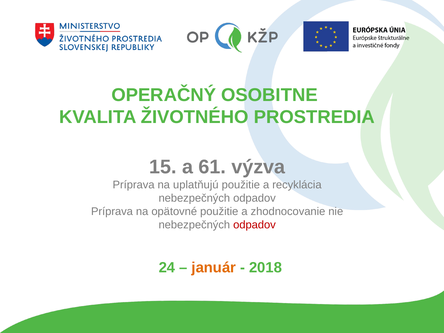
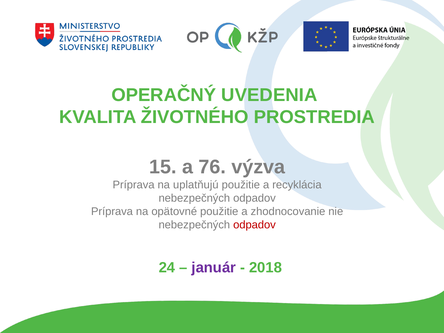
OSOBITNE: OSOBITNE -> UVEDENIA
61: 61 -> 76
január colour: orange -> purple
